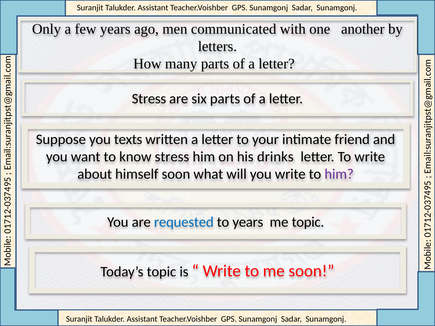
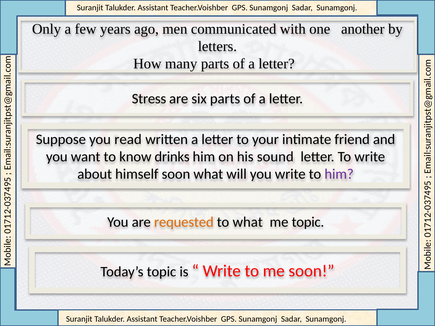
texts: texts -> read
know stress: stress -> drinks
drinks: drinks -> sound
requested colour: blue -> orange
to years: years -> what
